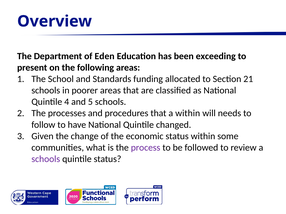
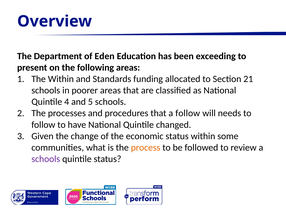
The School: School -> Within
a within: within -> follow
process colour: purple -> orange
